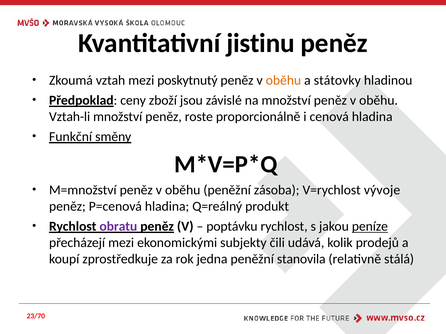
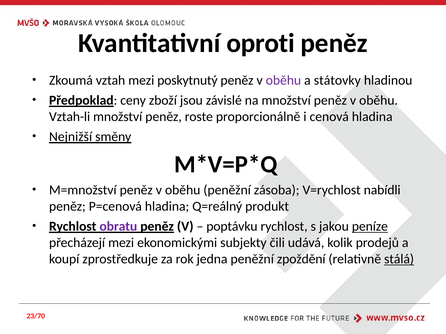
jistinu: jistinu -> oproti
oběhu at (283, 80) colour: orange -> purple
Funkční: Funkční -> Nejnižší
vývoje: vývoje -> nabídli
stanovila: stanovila -> zpoždění
stálá underline: none -> present
